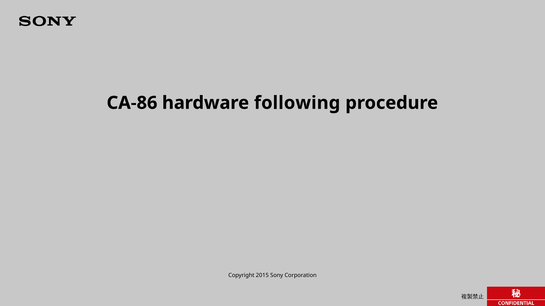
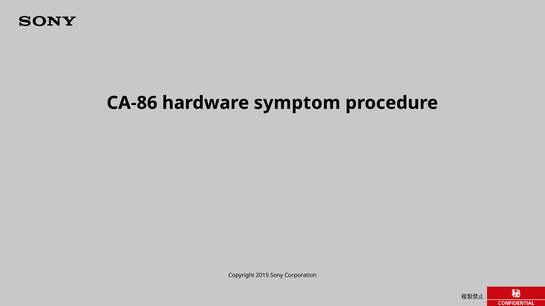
following: following -> symptom
